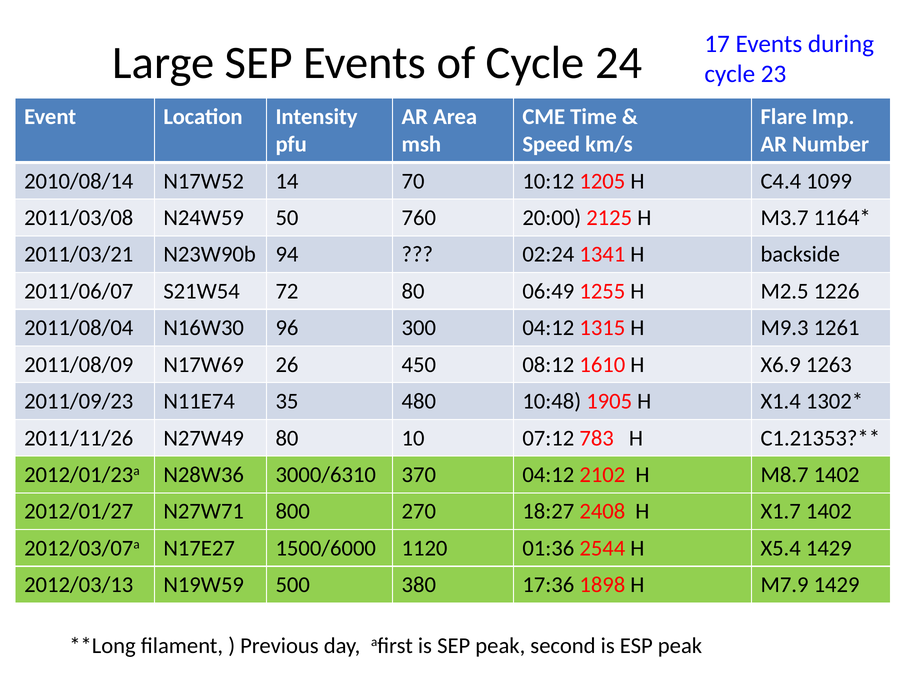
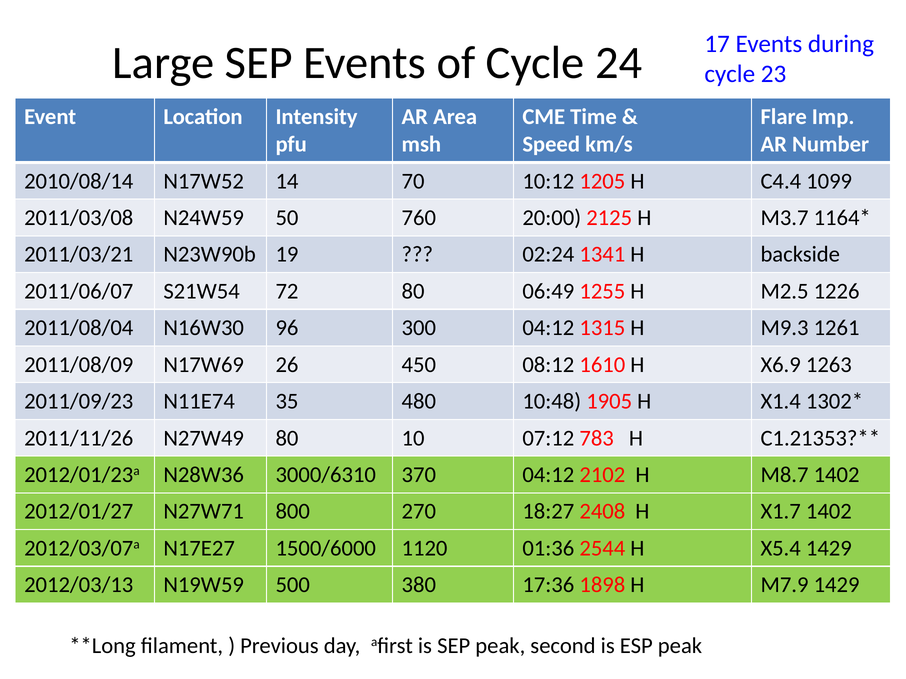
94: 94 -> 19
